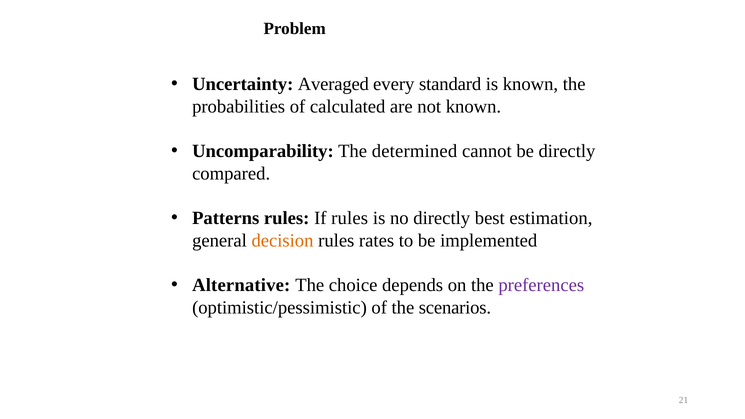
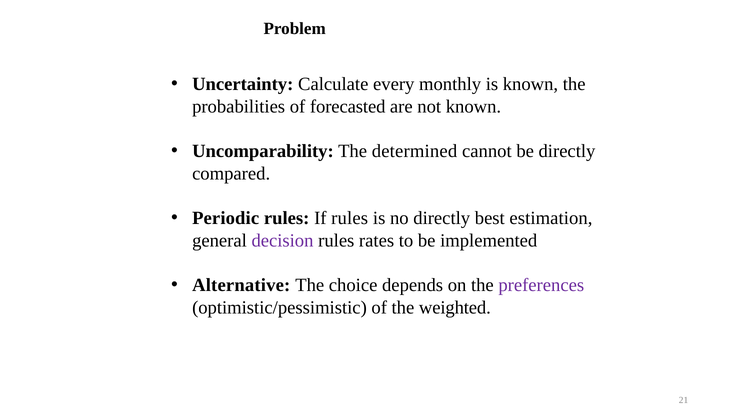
Averaged: Averaged -> Calculate
standard: standard -> monthly
calculated: calculated -> forecasted
Patterns: Patterns -> Periodic
decision colour: orange -> purple
scenarios: scenarios -> weighted
